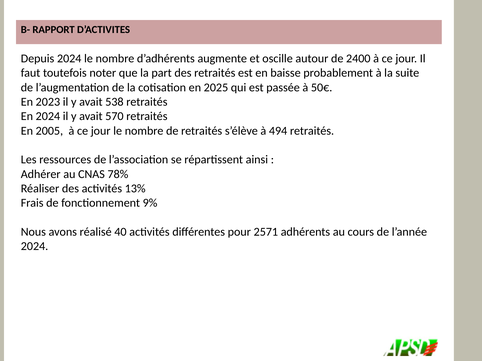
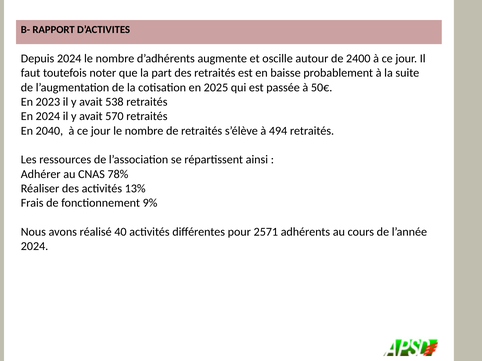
2005: 2005 -> 2040
